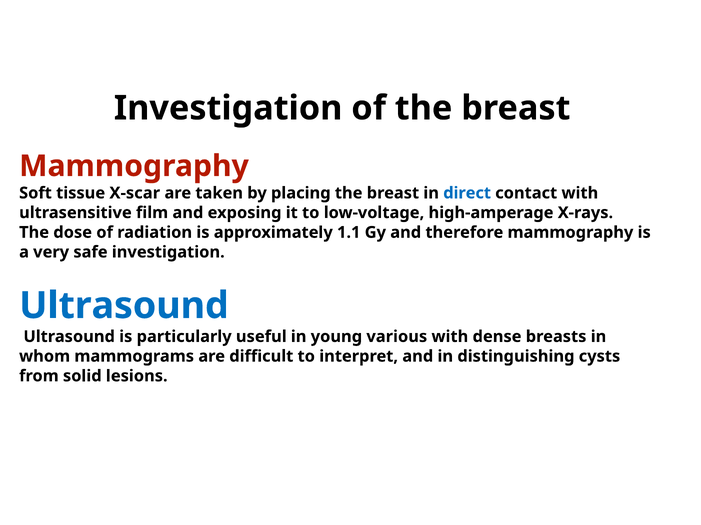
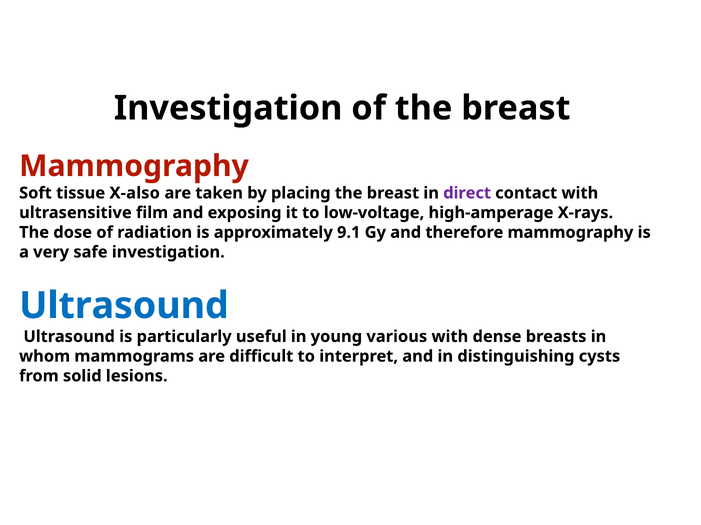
X-scar: X-scar -> X-also
direct colour: blue -> purple
1.1: 1.1 -> 9.1
